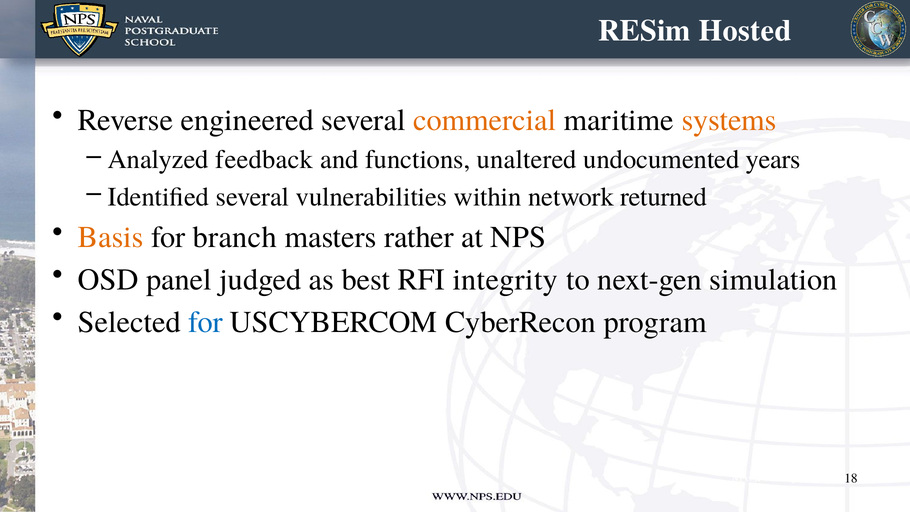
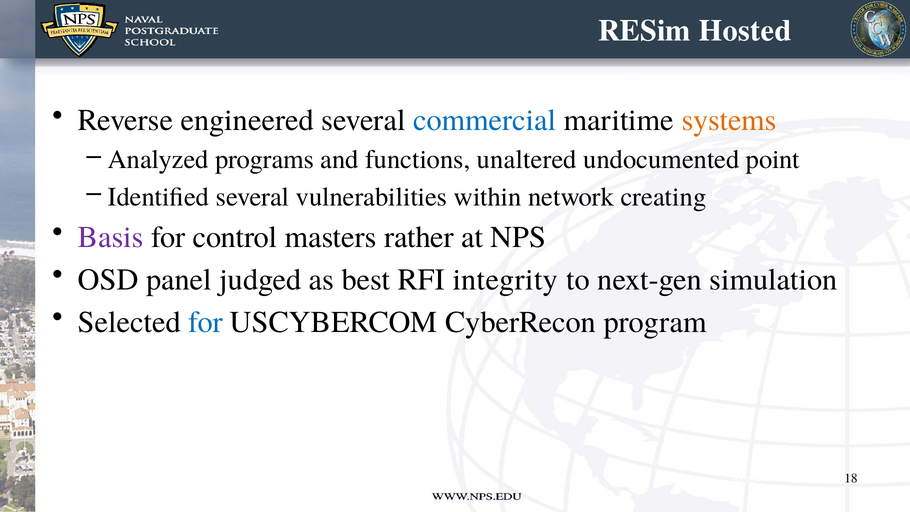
commercial colour: orange -> blue
feedback: feedback -> programs
years: years -> point
returned: returned -> creating
Basis colour: orange -> purple
branch: branch -> control
